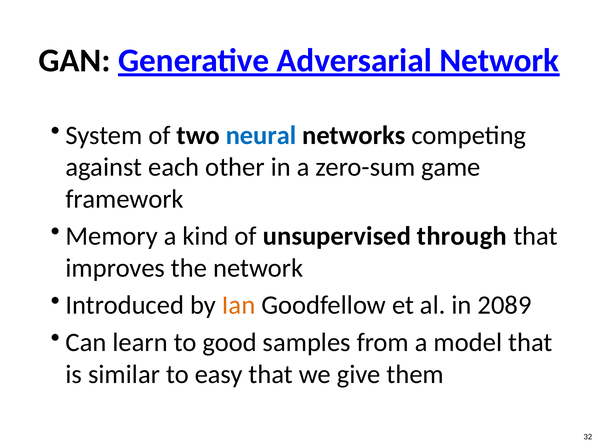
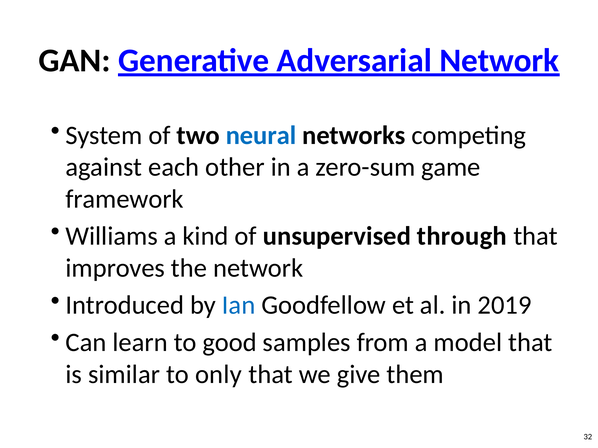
Memory: Memory -> Williams
Ian colour: orange -> blue
2089: 2089 -> 2019
easy: easy -> only
